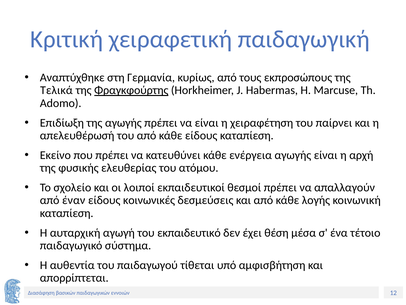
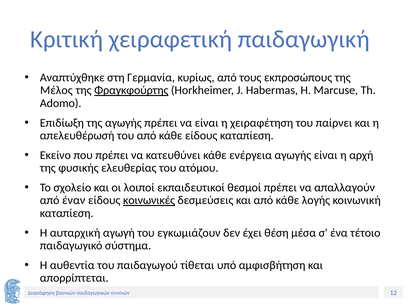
Τελικά: Τελικά -> Μέλος
κοινωνικές underline: none -> present
εκπαιδευτικό: εκπαιδευτικό -> εγκωμιάζουν
